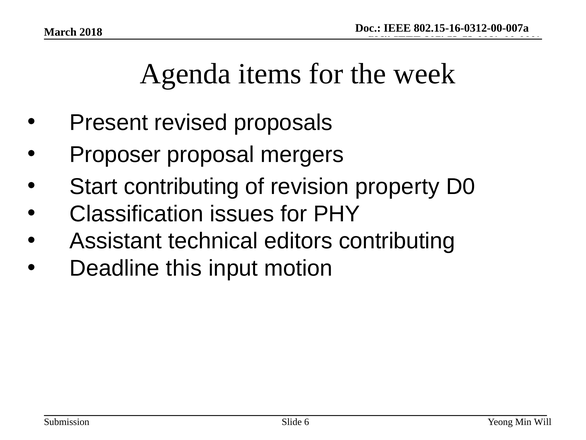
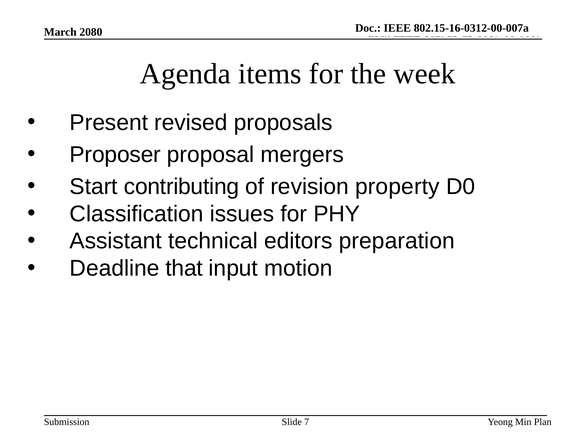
2018: 2018 -> 2080
editors contributing: contributing -> preparation
this: this -> that
6: 6 -> 7
Will: Will -> Plan
